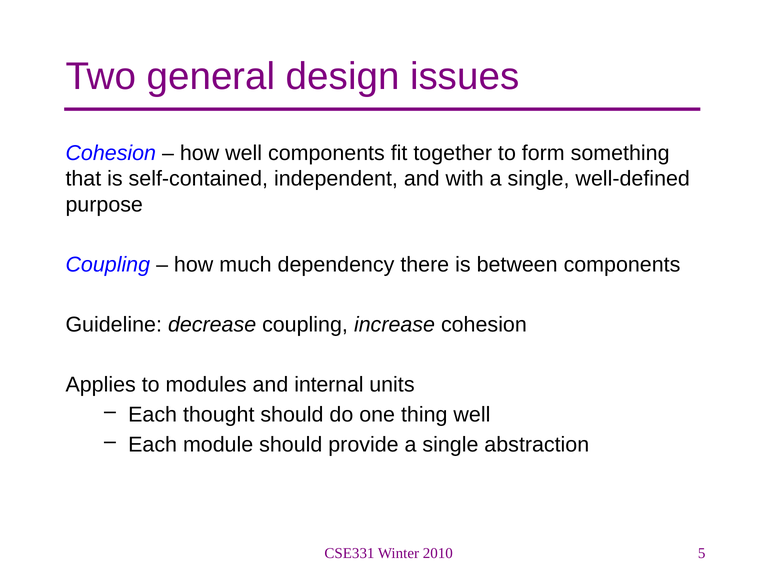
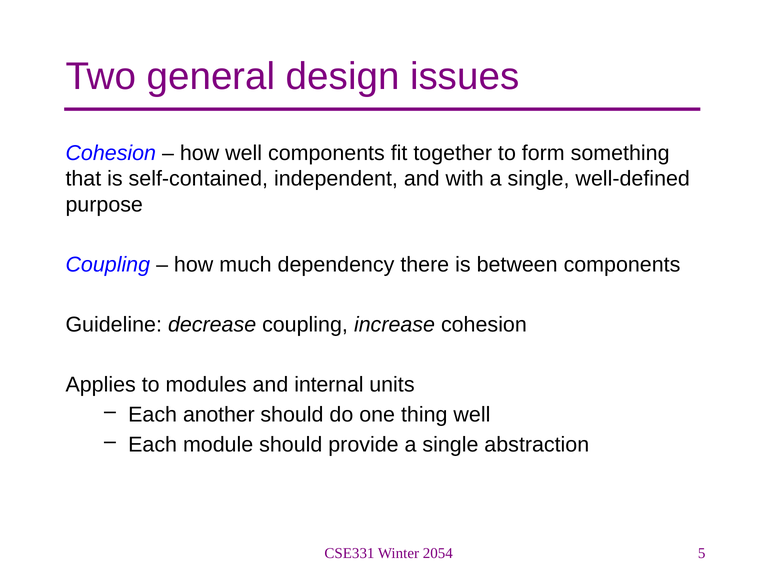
thought: thought -> another
2010: 2010 -> 2054
